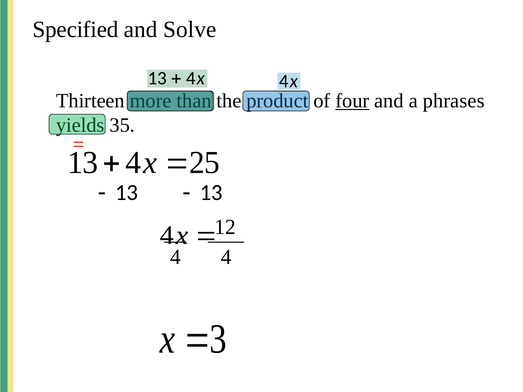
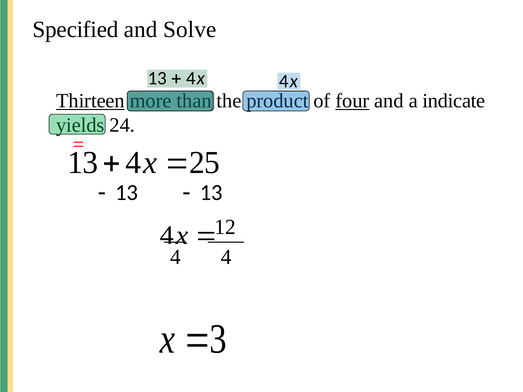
Thirteen underline: none -> present
phrases: phrases -> indicate
35: 35 -> 24
